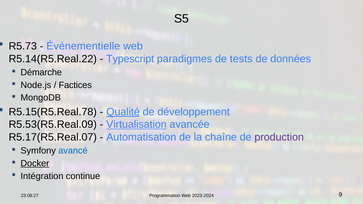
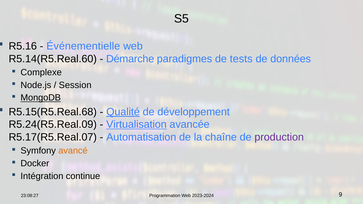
R5.73: R5.73 -> R5.16
R5.14(R5.Real.22: R5.14(R5.Real.22 -> R5.14(R5.Real.60
Typescript: Typescript -> Démarche
Démarche: Démarche -> Complexe
Factices: Factices -> Session
MongoDB underline: none -> present
R5.15(R5.Real.78: R5.15(R5.Real.78 -> R5.15(R5.Real.68
R5.53(R5.Real.09: R5.53(R5.Real.09 -> R5.24(R5.Real.09
avancé colour: blue -> orange
Docker underline: present -> none
